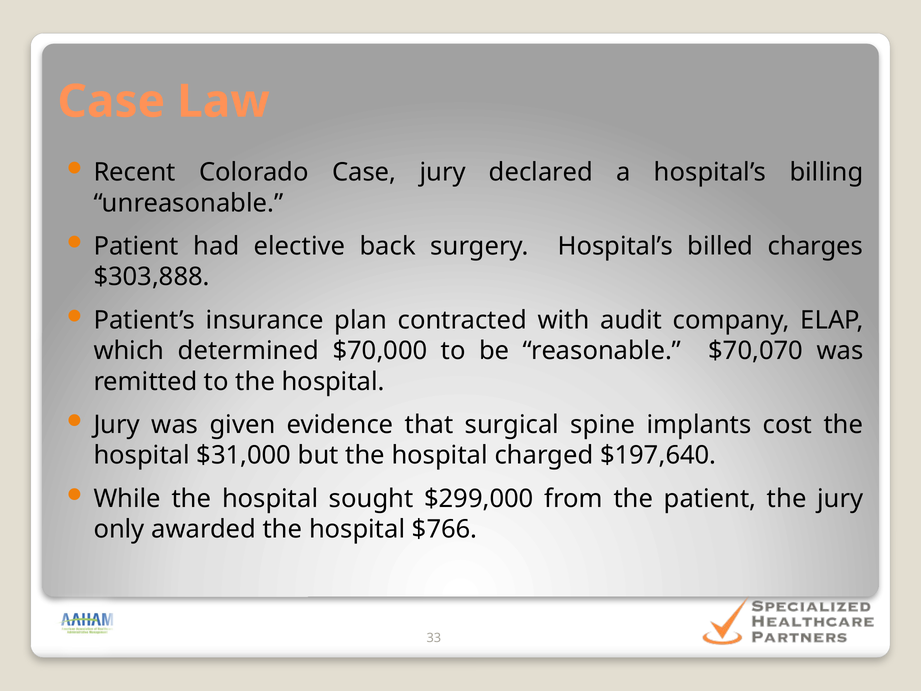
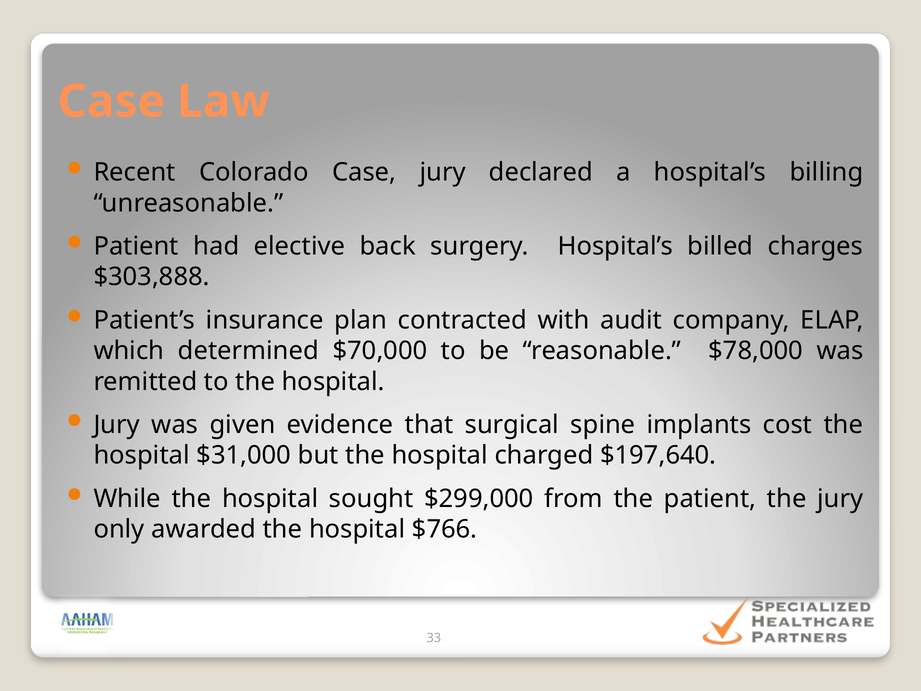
$70,070: $70,070 -> $78,000
